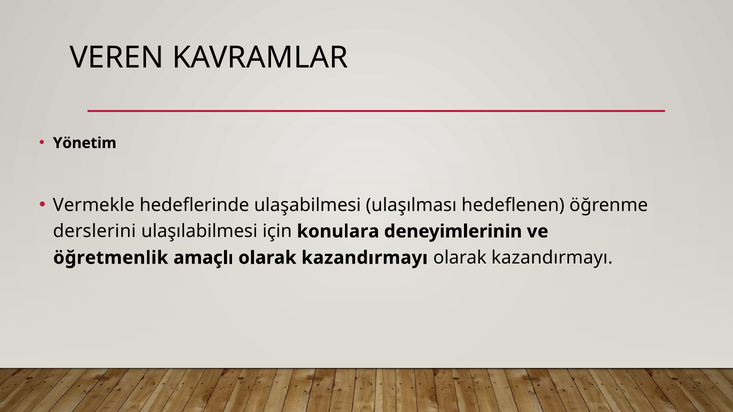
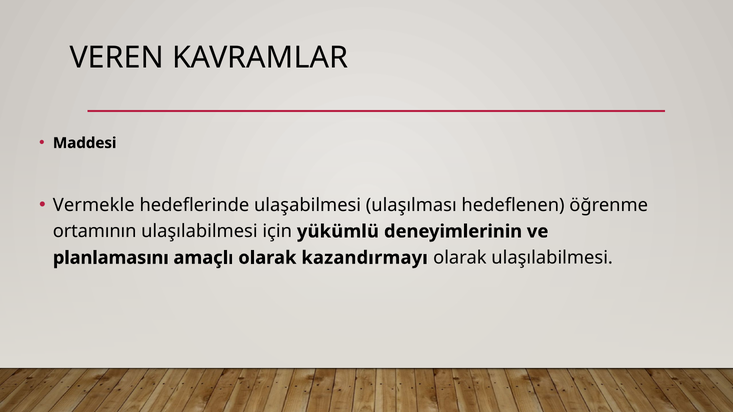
Yönetim: Yönetim -> Maddesi
derslerini: derslerini -> ortamının
konulara: konulara -> yükümlü
öğretmenlik: öğretmenlik -> planlamasını
kazandırmayı at (552, 258): kazandırmayı -> ulaşılabilmesi
